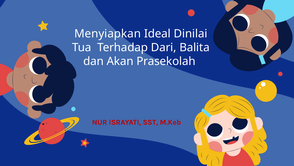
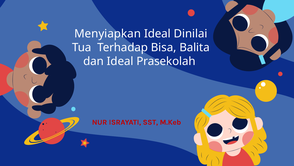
Dari: Dari -> Bisa
dan Akan: Akan -> Ideal
